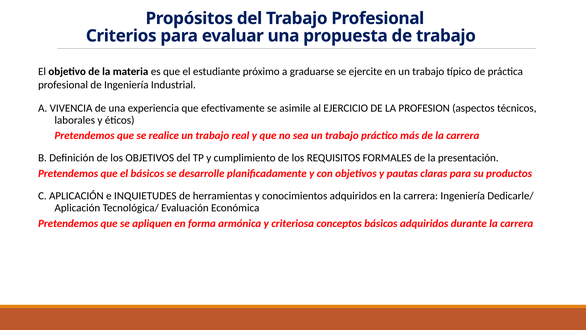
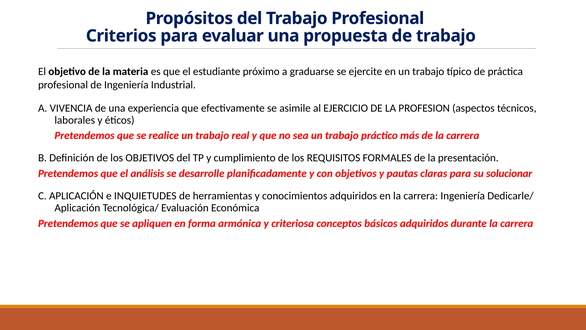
el básicos: básicos -> análisis
productos: productos -> solucionar
